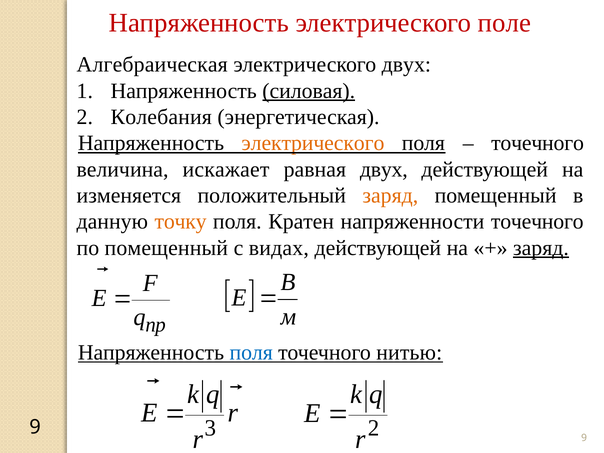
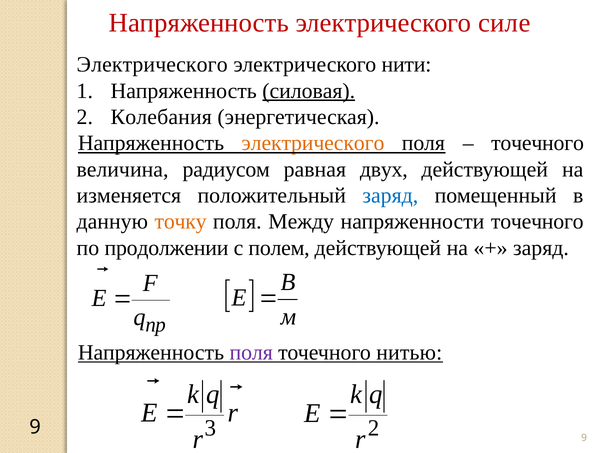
поле: поле -> силе
Алгебраическая at (152, 65): Алгебраическая -> Электрического
электрического двух: двух -> нити
искажает: искажает -> радиусом
заряд at (390, 196) colour: orange -> blue
Кратен: Кратен -> Между
по помещенный: помещенный -> продолжении
видах: видах -> полем
заряд at (541, 248) underline: present -> none
поля at (251, 352) colour: blue -> purple
